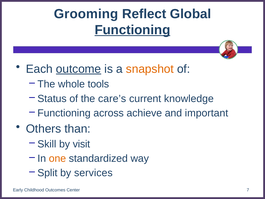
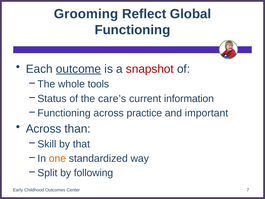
Functioning at (132, 30) underline: present -> none
snapshot colour: orange -> red
knowledge: knowledge -> information
achieve: achieve -> practice
Others at (44, 129): Others -> Across
visit: visit -> that
services: services -> following
